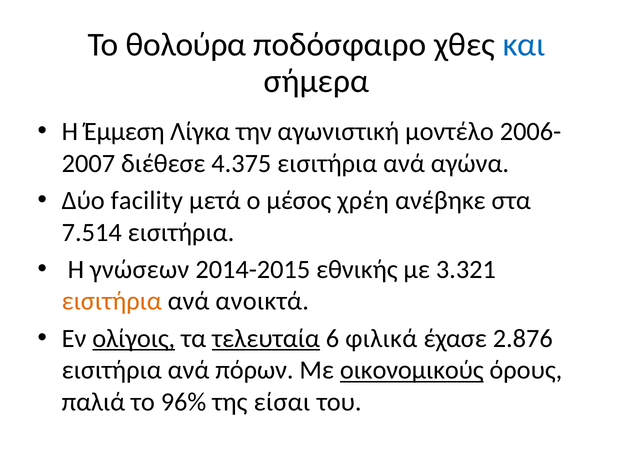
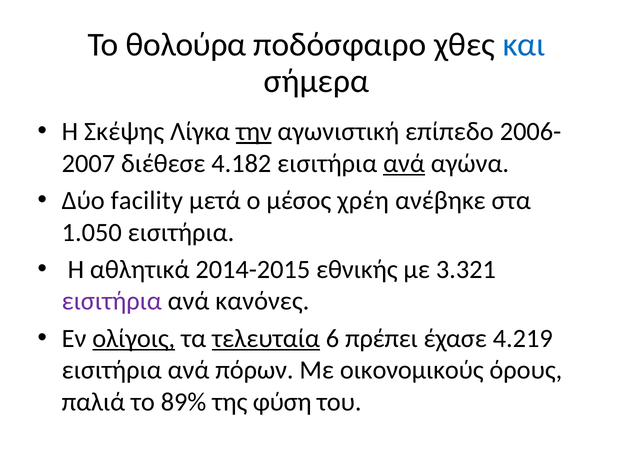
Έμμεση: Έμμεση -> Σκέψης
την underline: none -> present
μοντέλο: μοντέλο -> επίπεδο
4.375: 4.375 -> 4.182
ανά at (404, 163) underline: none -> present
7.514: 7.514 -> 1.050
γνώσεων: γνώσεων -> αθλητικά
εισιτήρια at (112, 301) colour: orange -> purple
ανοικτά: ανοικτά -> κανόνες
φιλικά: φιλικά -> πρέπει
2.876: 2.876 -> 4.219
οικονομικούς underline: present -> none
96%: 96% -> 89%
είσαι: είσαι -> φύση
